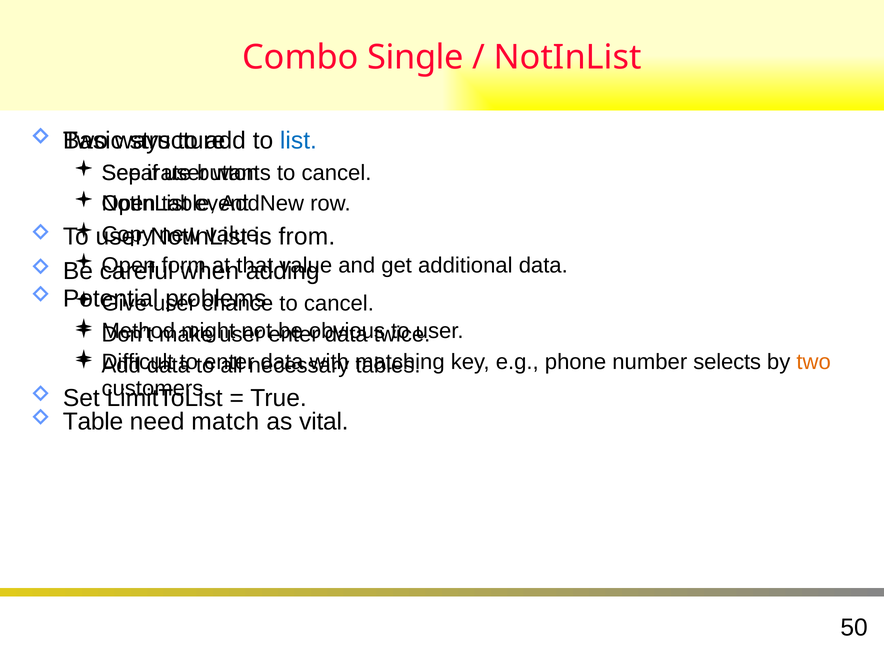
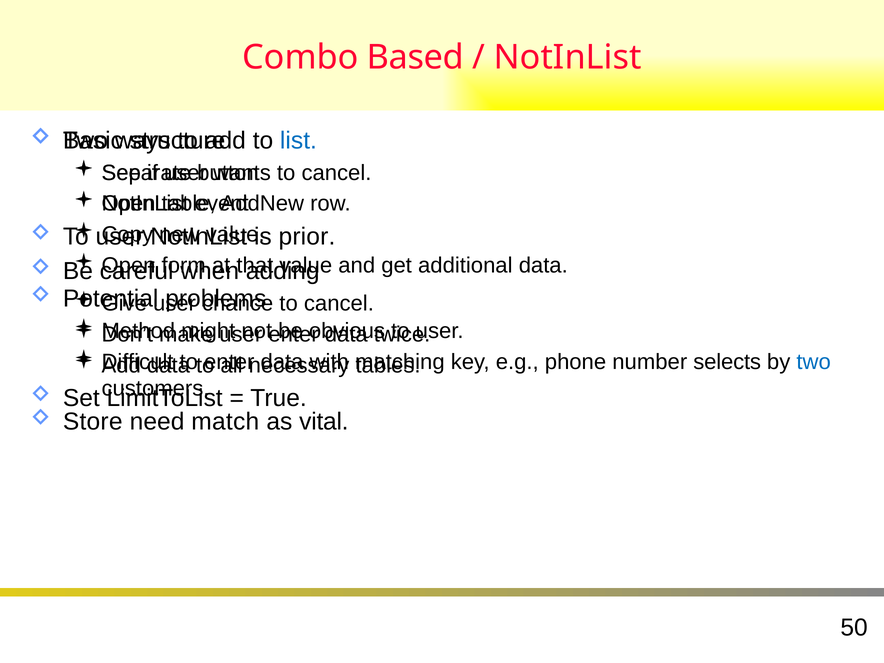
Single: Single -> Based
from: from -> prior
two at (814, 362) colour: orange -> blue
Table at (93, 421): Table -> Store
